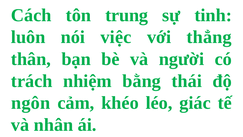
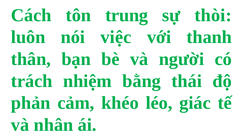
tinh: tinh -> thòi
thẳng: thẳng -> thanh
ngôn: ngôn -> phản
